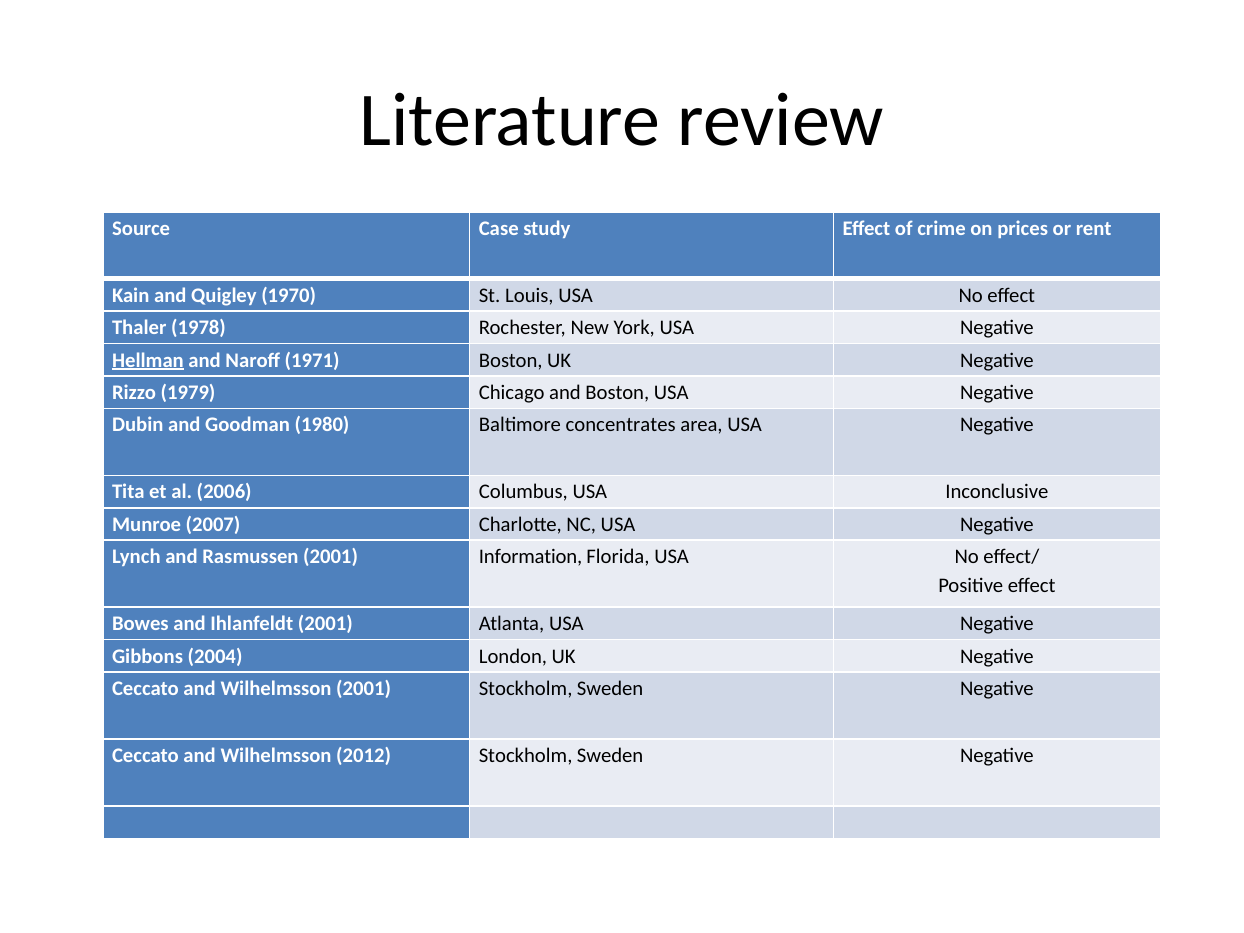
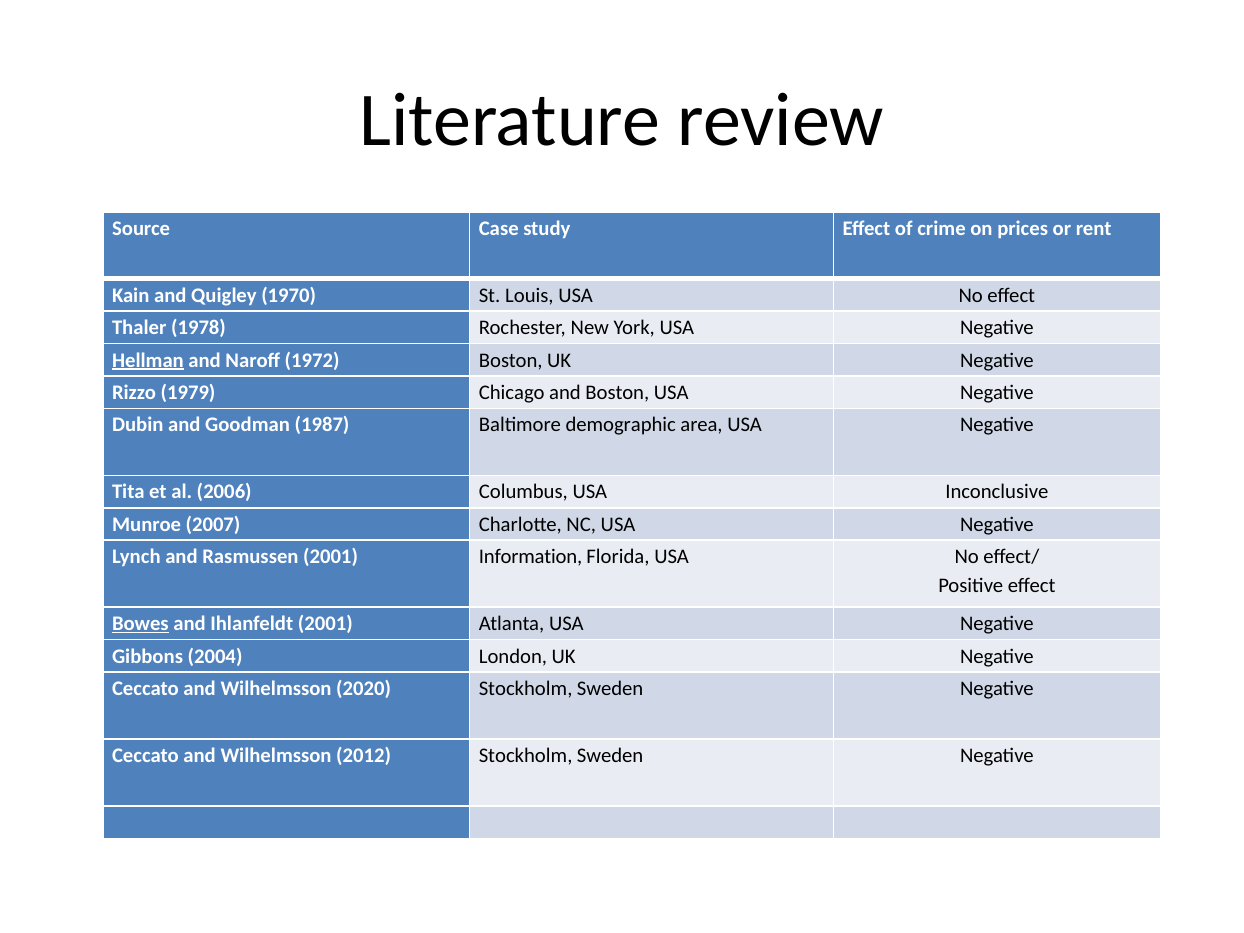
1971: 1971 -> 1972
1980: 1980 -> 1987
concentrates: concentrates -> demographic
Bowes underline: none -> present
Wilhelmsson 2001: 2001 -> 2020
